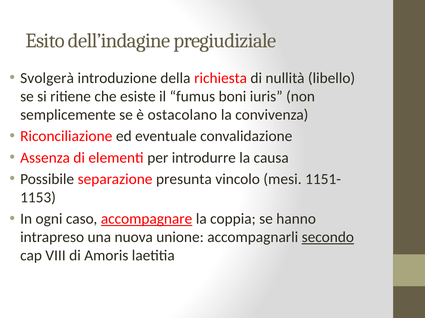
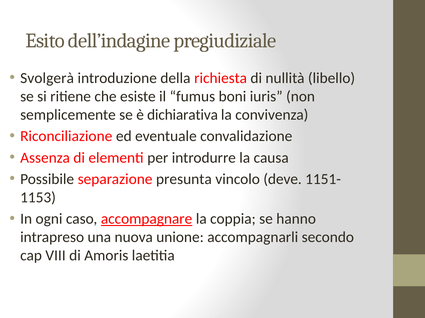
ostacolano: ostacolano -> dichiarativa
mesi: mesi -> deve
secondo underline: present -> none
